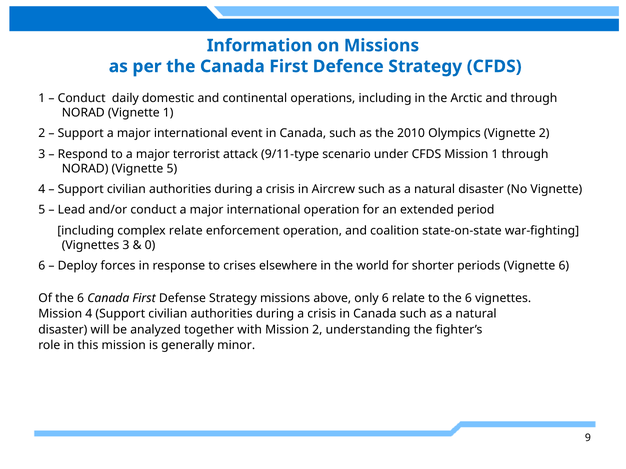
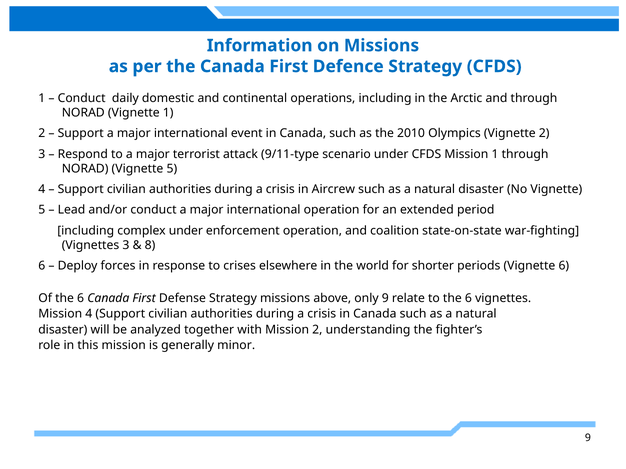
complex relate: relate -> under
0: 0 -> 8
only 6: 6 -> 9
